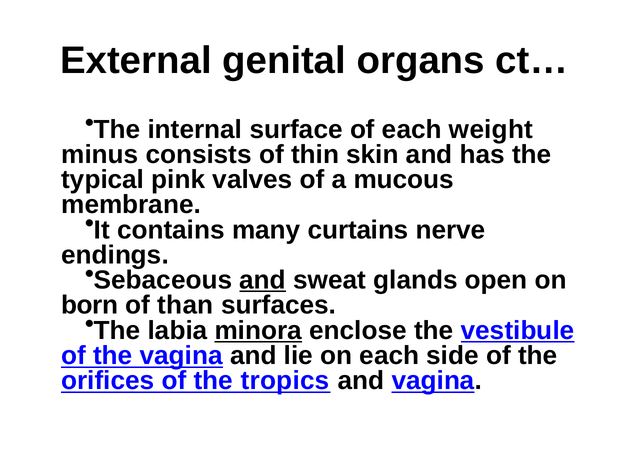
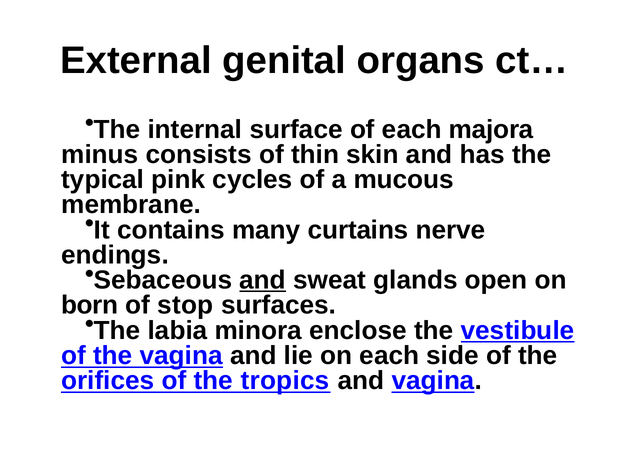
weight: weight -> majora
valves: valves -> cycles
than: than -> stop
minora underline: present -> none
